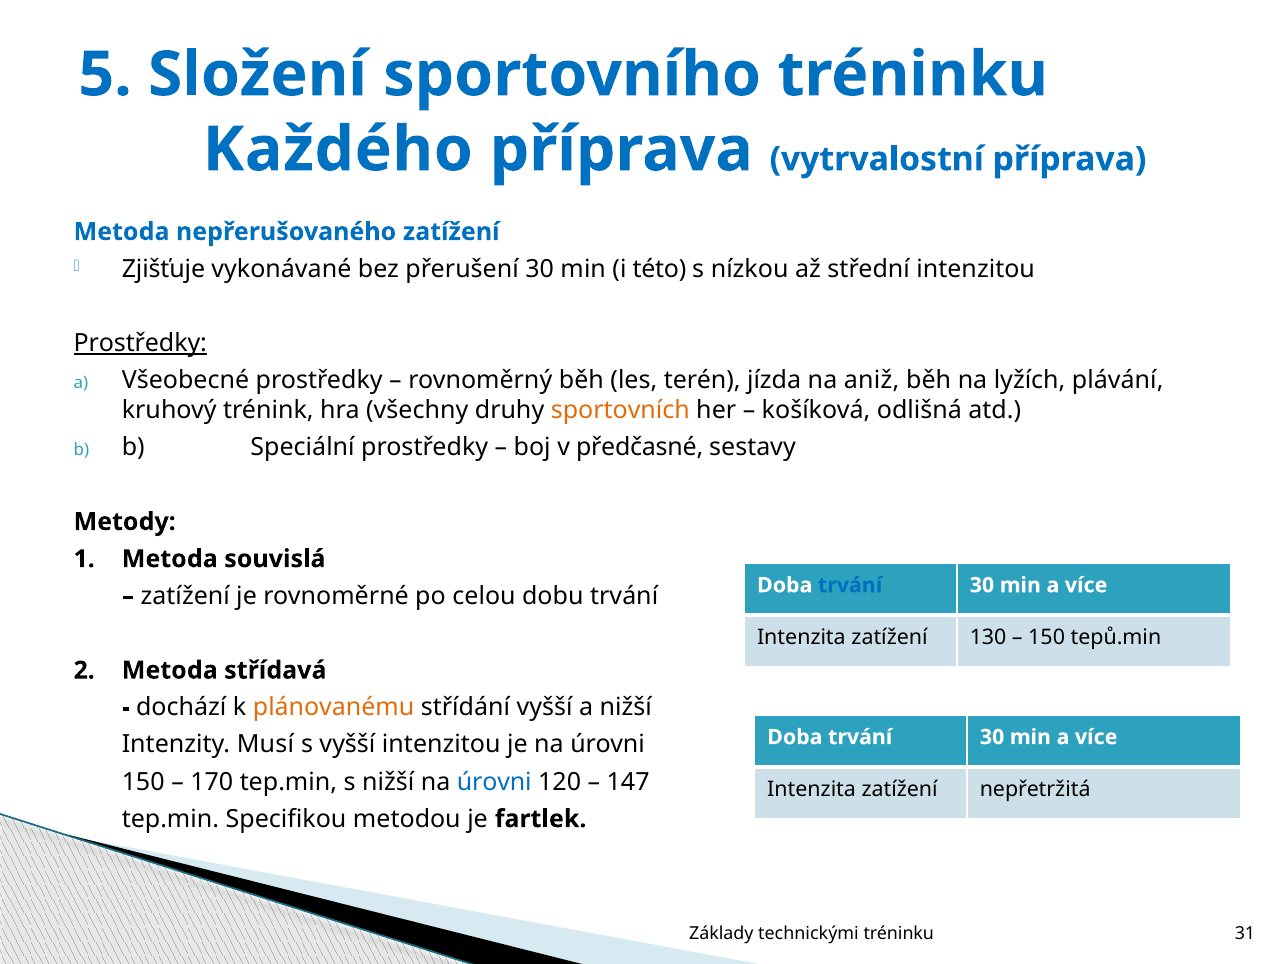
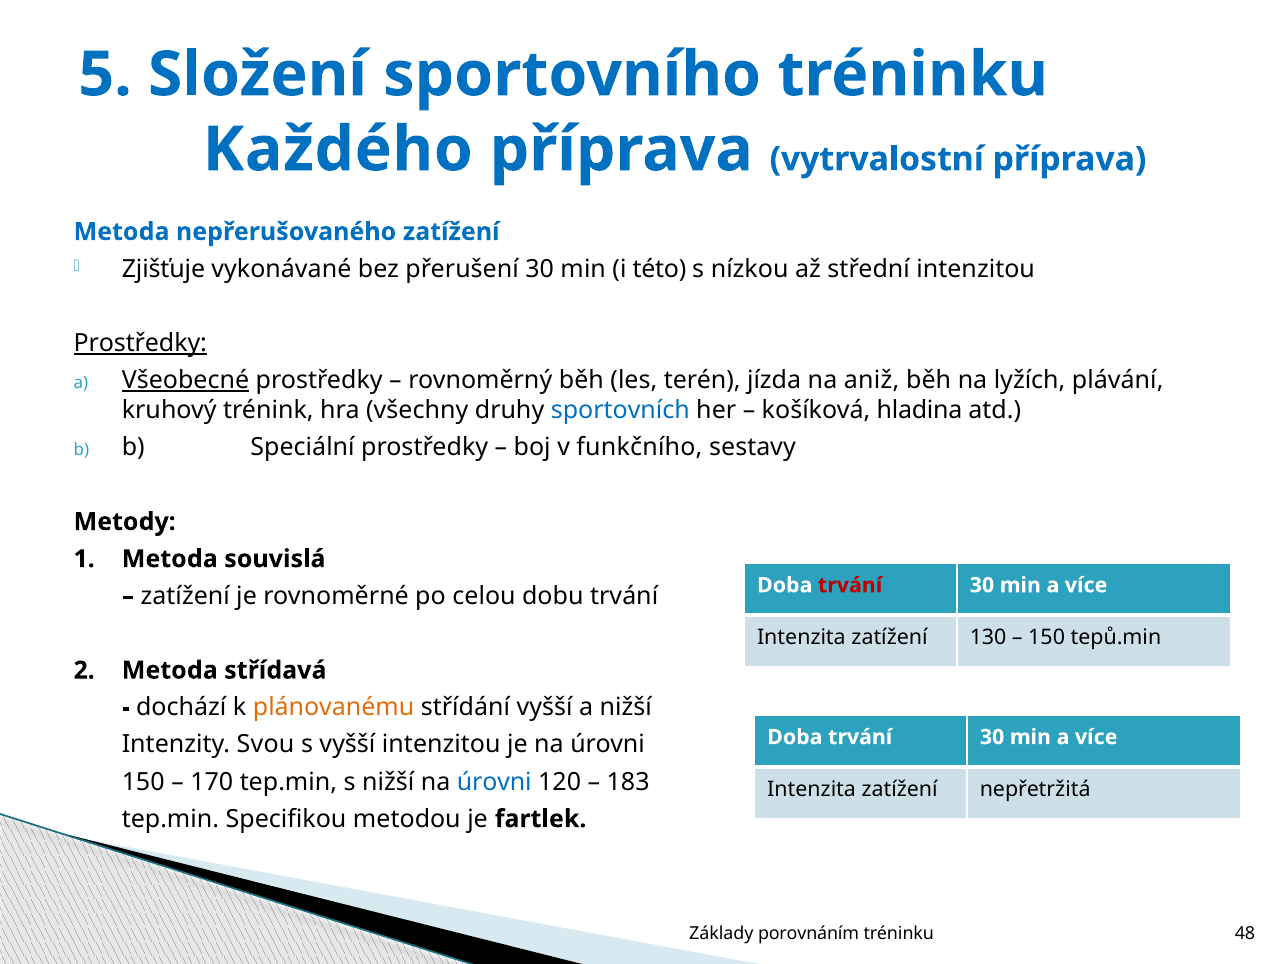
Všeobecné underline: none -> present
sportovních colour: orange -> blue
odlišná: odlišná -> hladina
předčasné: předčasné -> funkčního
trvání at (850, 586) colour: blue -> red
Musí: Musí -> Svou
147: 147 -> 183
technickými: technickými -> porovnáním
31: 31 -> 48
